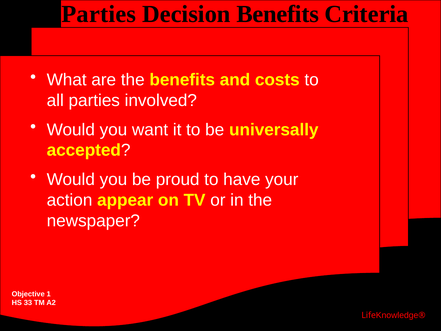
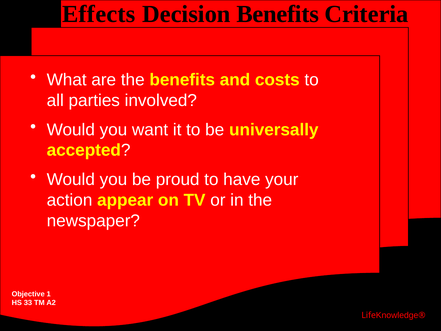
Parties at (99, 14): Parties -> Effects
